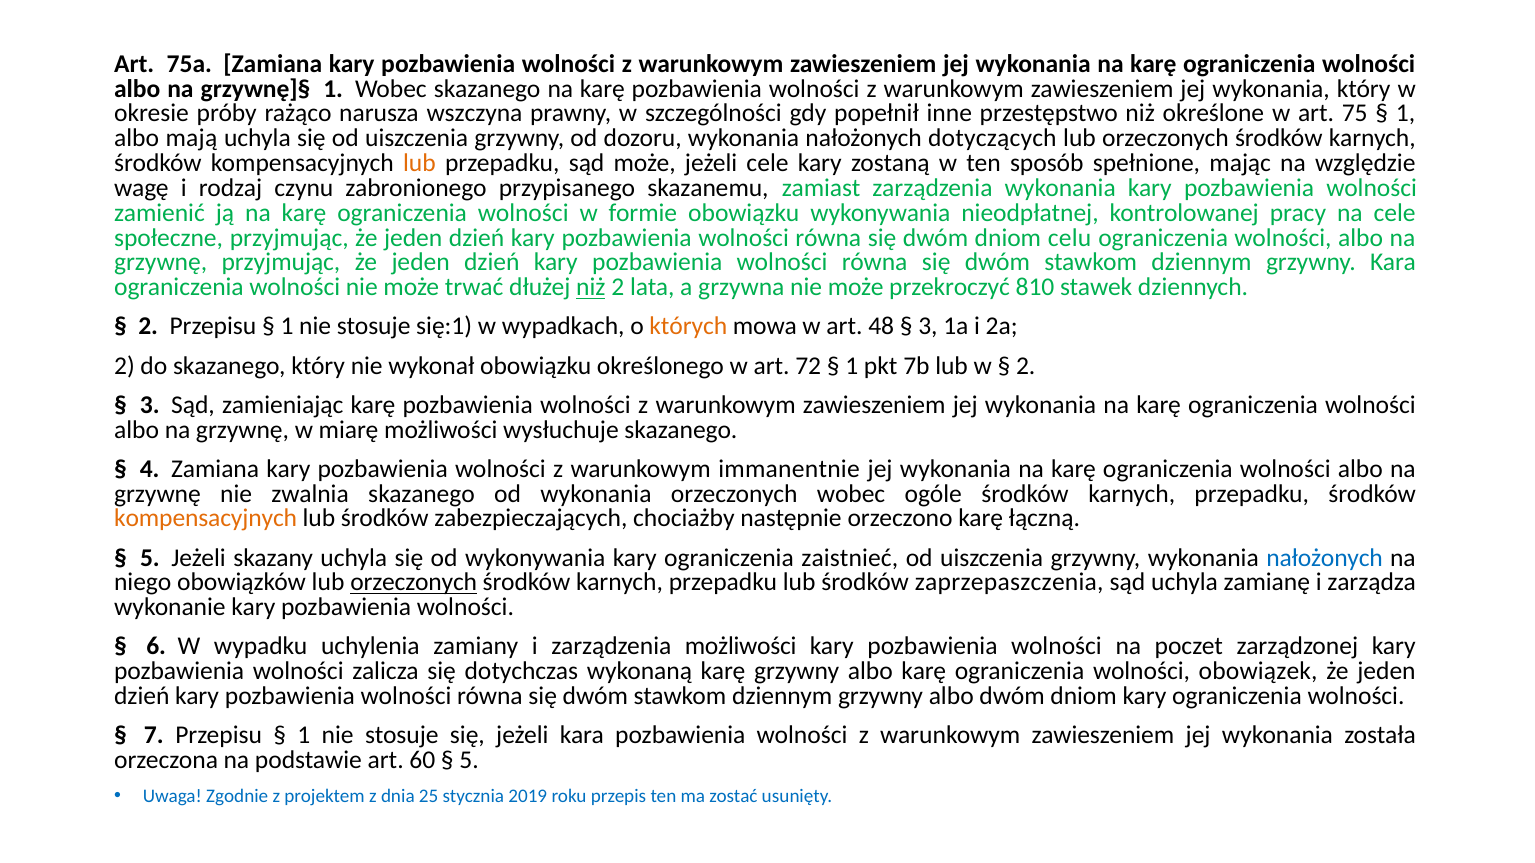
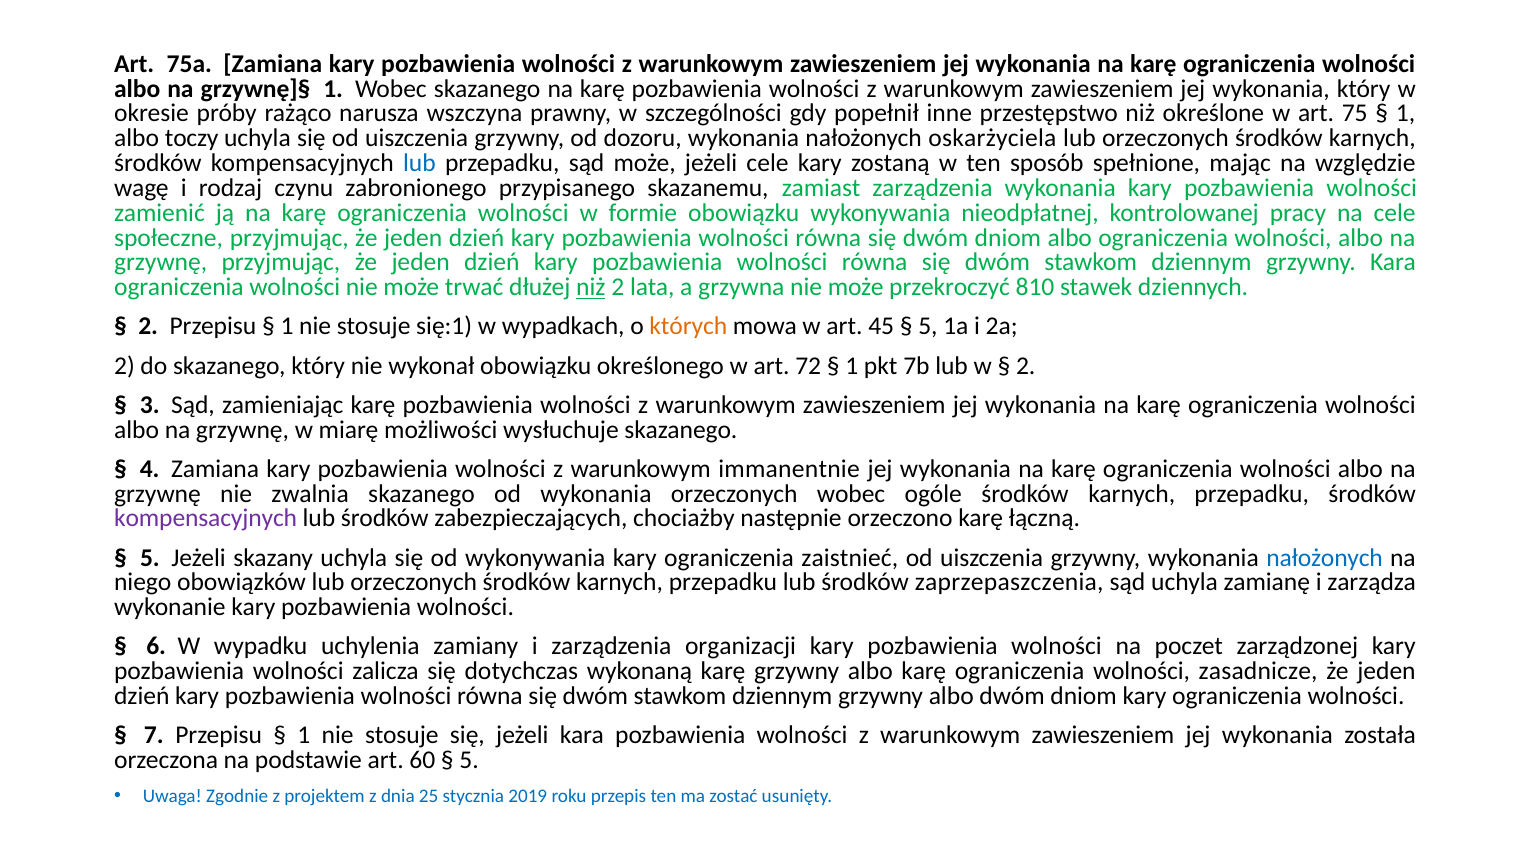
mają: mają -> toczy
dotyczących: dotyczących -> oskarżyciela
lub at (419, 163) colour: orange -> blue
dniom celu: celu -> albo
48: 48 -> 45
3 at (928, 327): 3 -> 5
kompensacyjnych at (206, 519) colour: orange -> purple
orzeczonych at (414, 583) underline: present -> none
zarządzenia możliwości: możliwości -> organizacji
obowiązek: obowiązek -> zasadnicze
